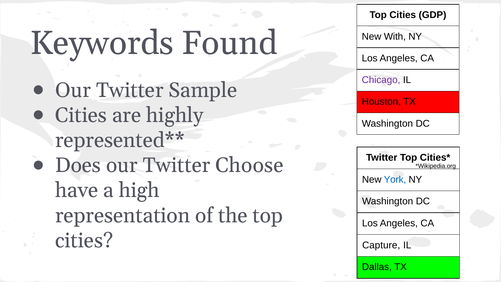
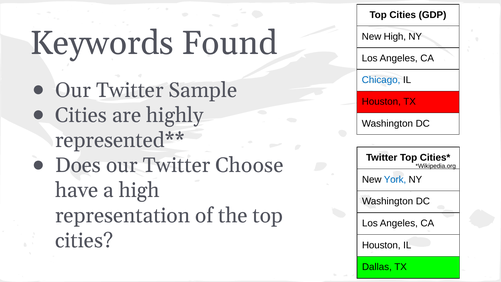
New With: With -> High
Chicago colour: purple -> blue
Capture at (381, 245): Capture -> Houston
